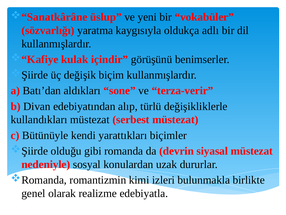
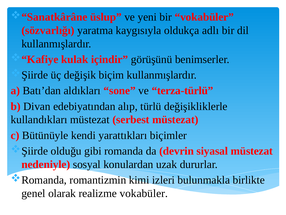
terza-verir: terza-verir -> terza-türlü
realizme edebiyatla: edebiyatla -> vokabüler
